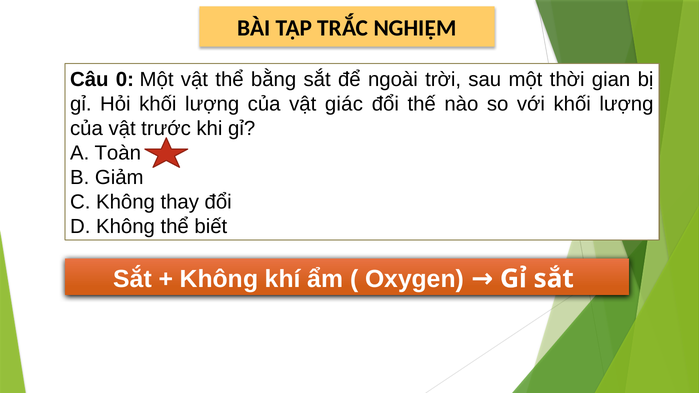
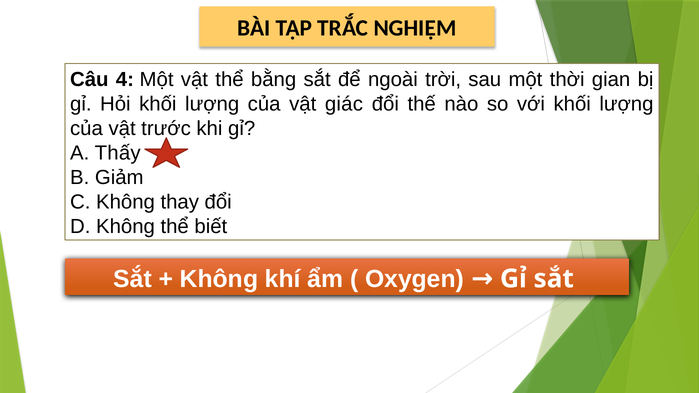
0: 0 -> 4
Toàn: Toàn -> Thấy
